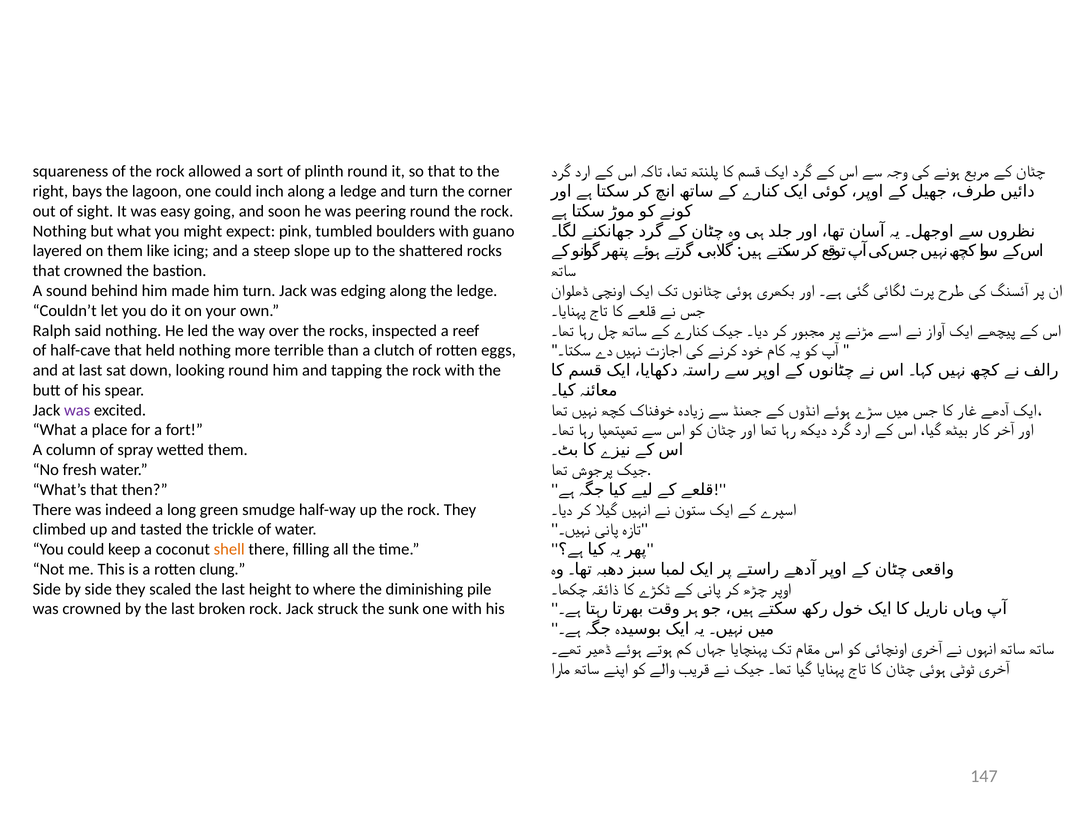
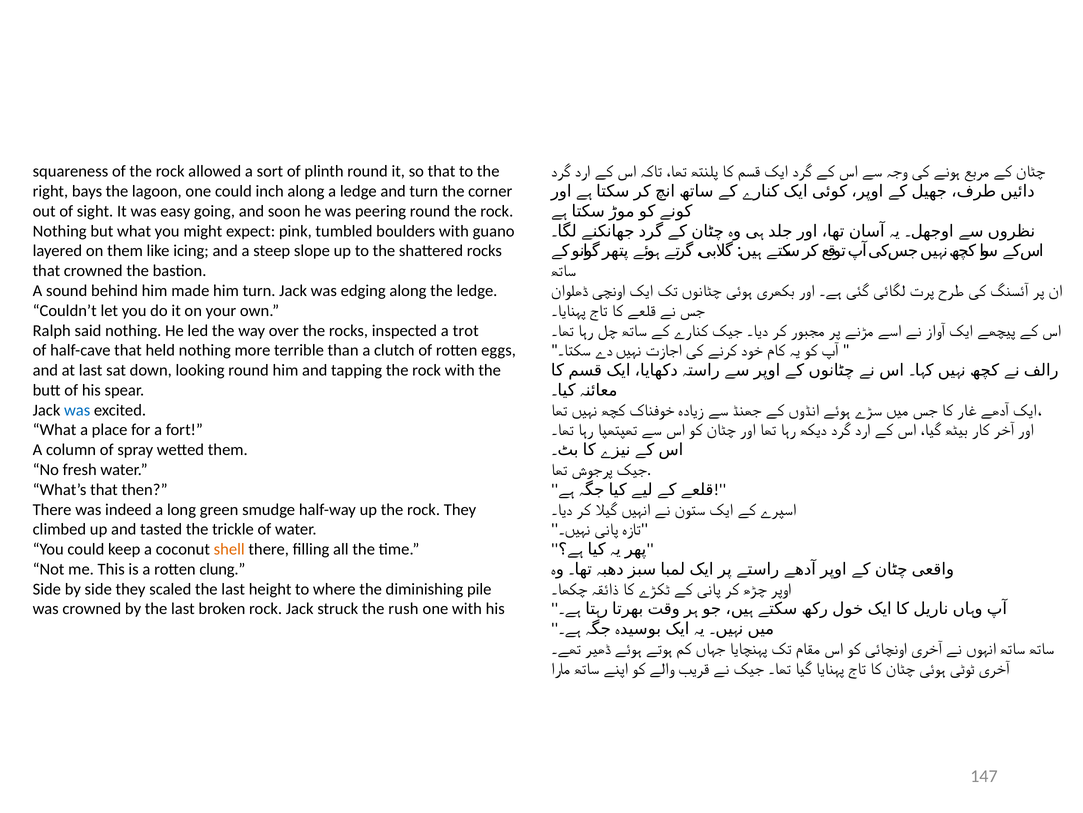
reef: reef -> trot
was at (77, 410) colour: purple -> blue
sunk: sunk -> rush
